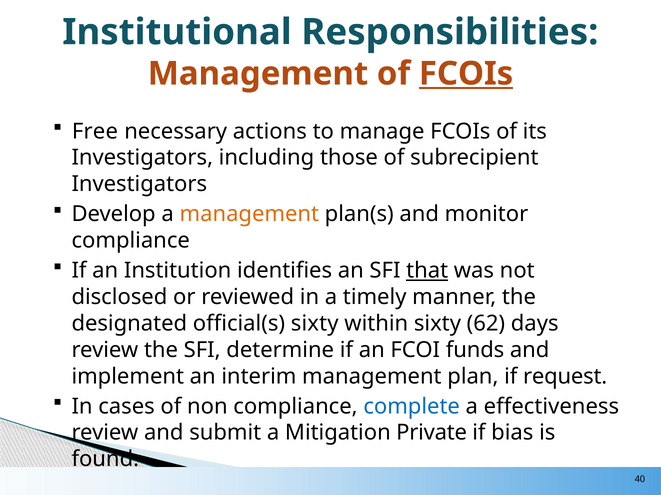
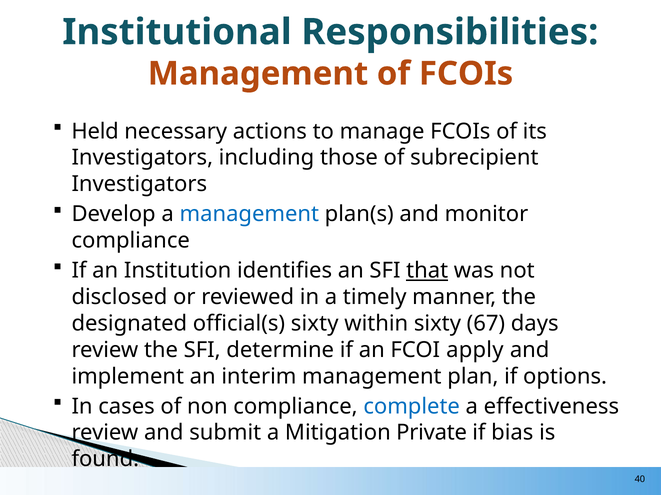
FCOIs at (466, 74) underline: present -> none
Free: Free -> Held
management at (249, 215) colour: orange -> blue
62: 62 -> 67
funds: funds -> apply
request: request -> options
